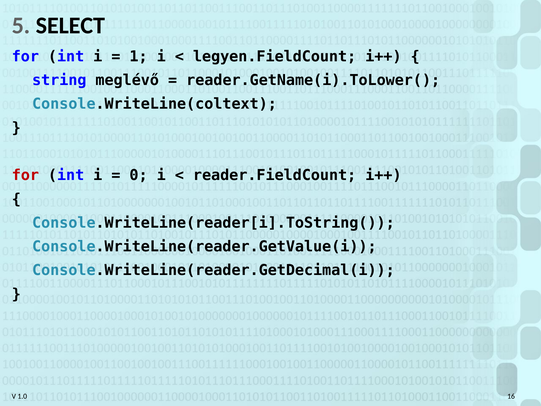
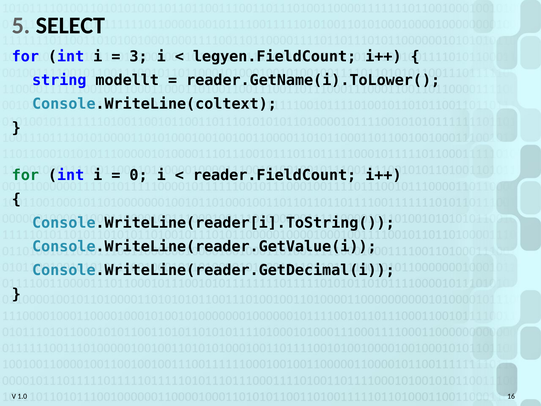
1: 1 -> 3
meglévő: meglévő -> modellt
for at (25, 175) colour: red -> green
